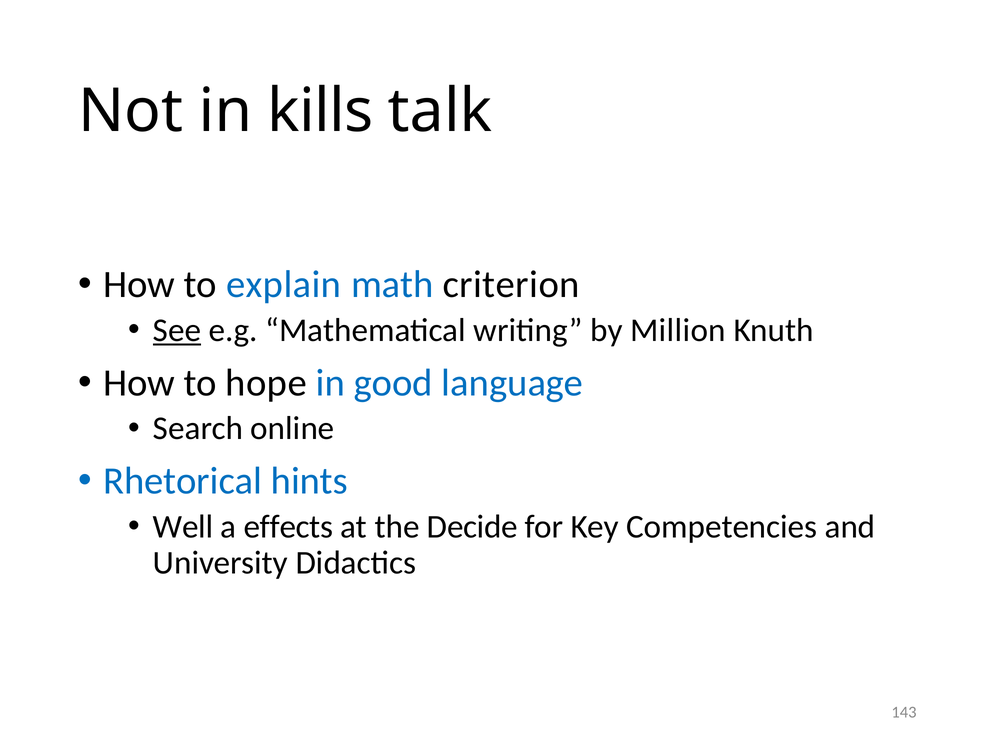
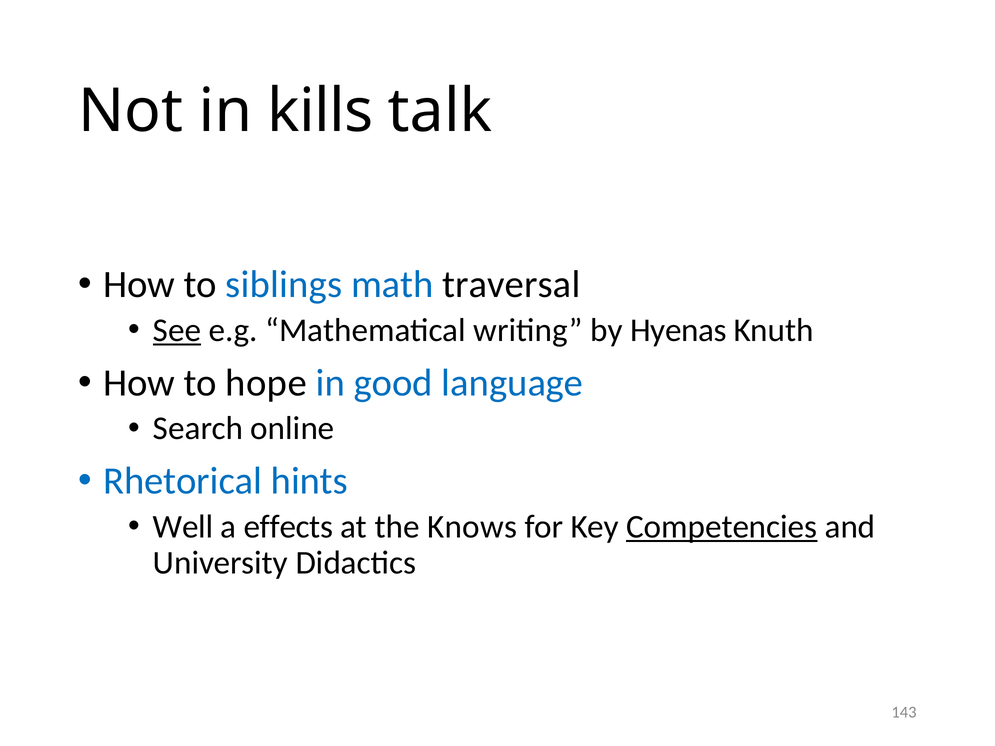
explain: explain -> siblings
criterion: criterion -> traversal
Million: Million -> Hyenas
Decide: Decide -> Knows
Competencies underline: none -> present
